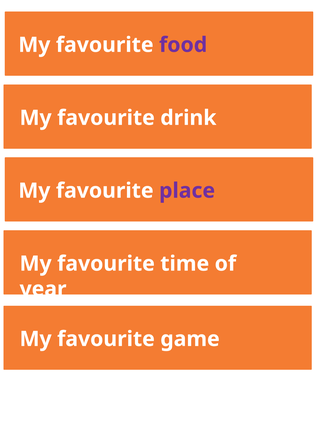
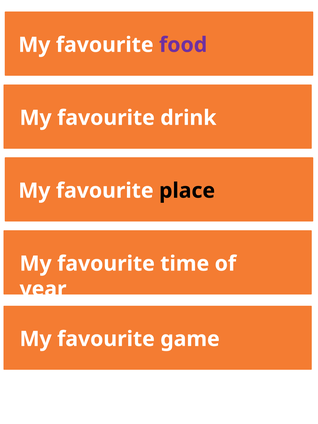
place colour: purple -> black
